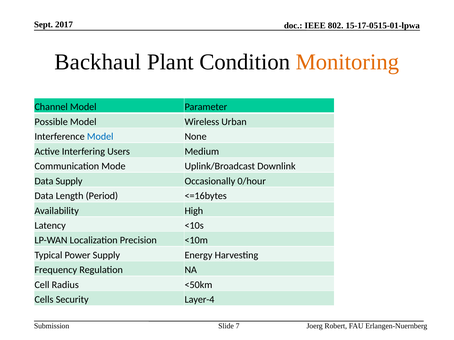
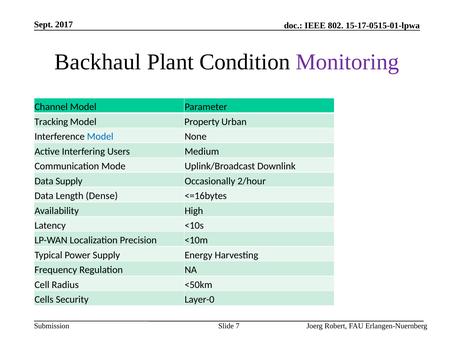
Monitoring colour: orange -> purple
Possible: Possible -> Tracking
Wireless: Wireless -> Property
0/hour: 0/hour -> 2/hour
Period: Period -> Dense
Layer-4: Layer-4 -> Layer-0
